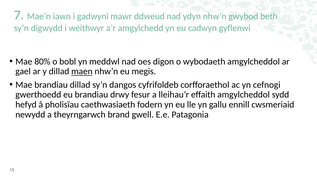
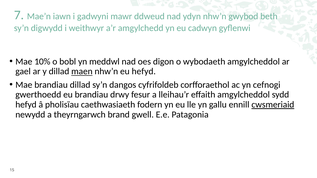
80%: 80% -> 10%
eu megis: megis -> hefyd
cwsmeriaid underline: none -> present
